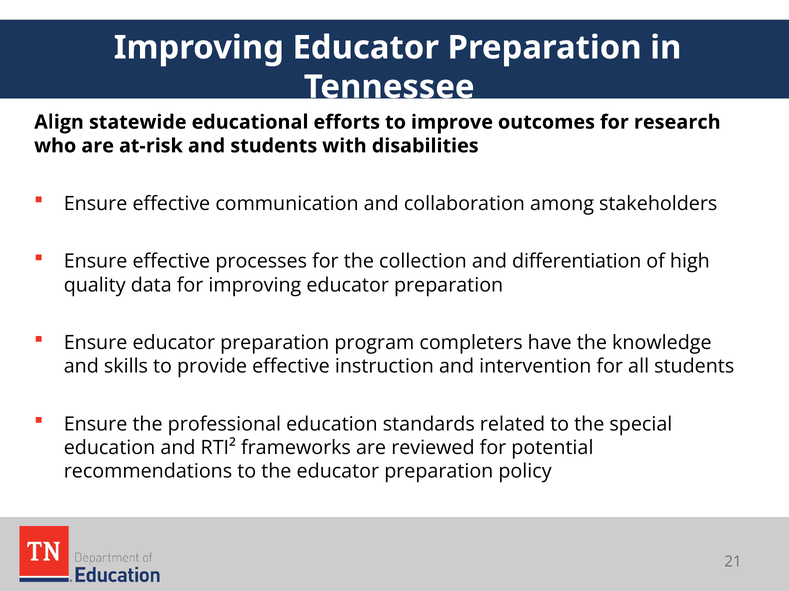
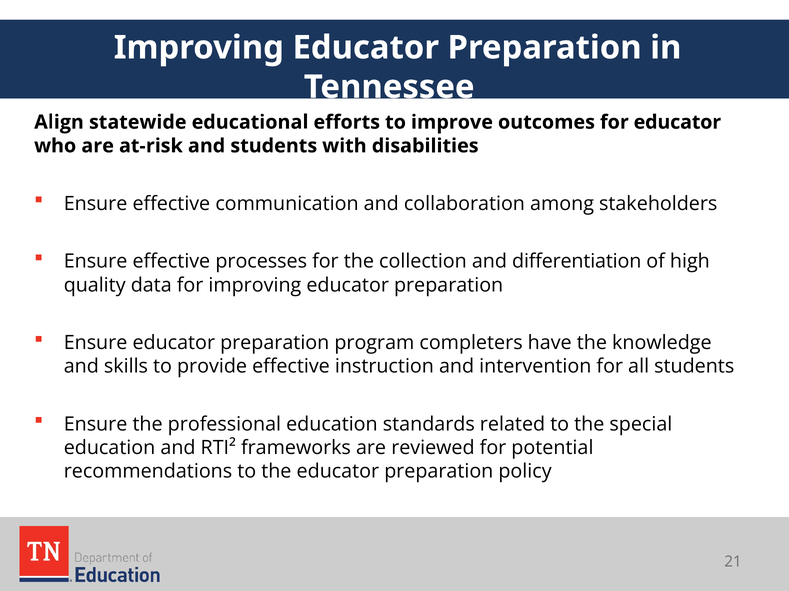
for research: research -> educator
